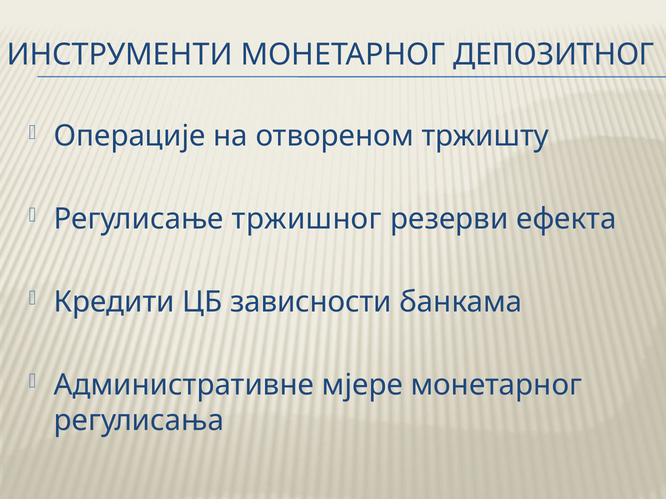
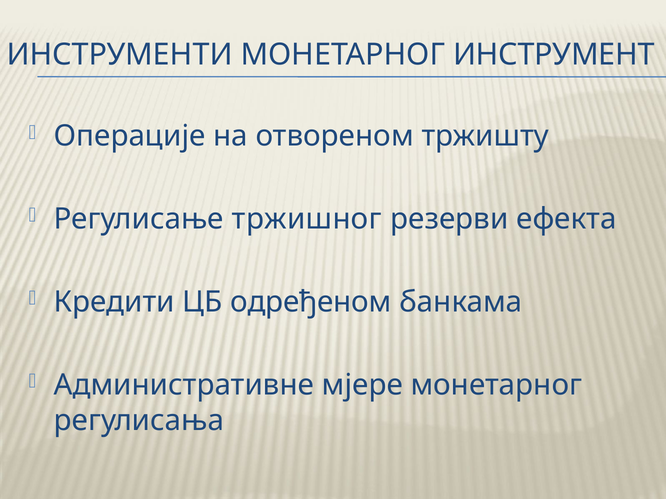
ДЕПОЗИТНОГ: ДЕПОЗИТНОГ -> ИНСТРУМЕНТ
зависности: зависности -> одређеном
